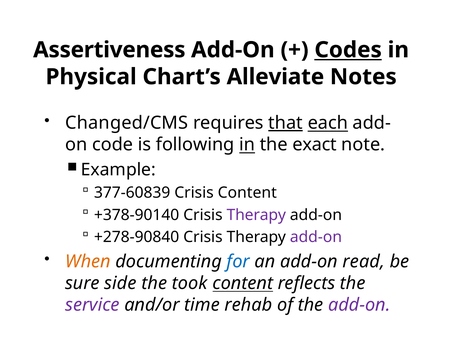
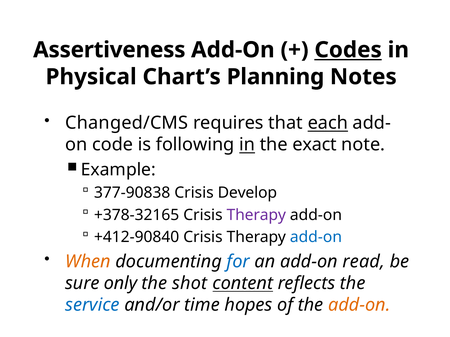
Alleviate: Alleviate -> Planning
that underline: present -> none
377-60839: 377-60839 -> 377-90838
Crisis Content: Content -> Develop
+378-90140: +378-90140 -> +378-32165
+278-90840: +278-90840 -> +412-90840
add-on at (316, 237) colour: purple -> blue
side: side -> only
took: took -> shot
service colour: purple -> blue
rehab: rehab -> hopes
add-on at (359, 305) colour: purple -> orange
